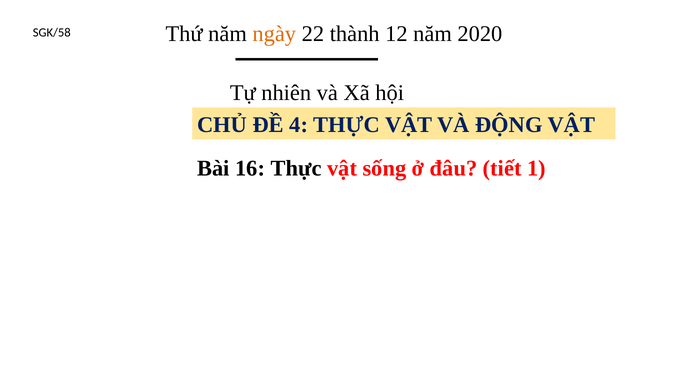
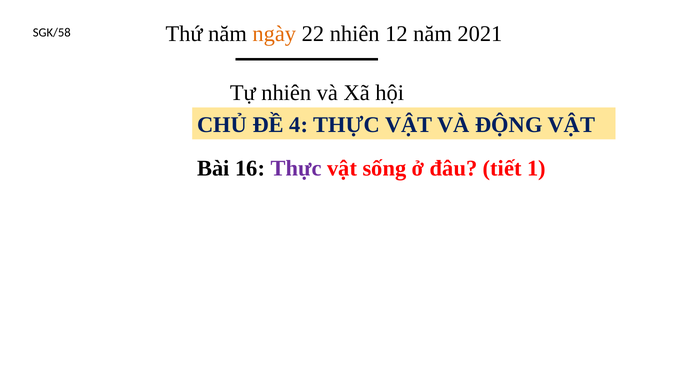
22 thành: thành -> nhiên
2020: 2020 -> 2021
Thực at (296, 169) colour: black -> purple
